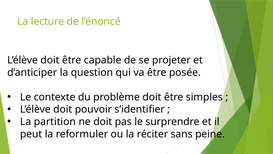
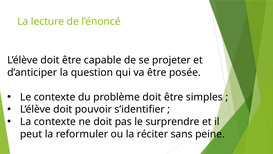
La partition: partition -> contexte
